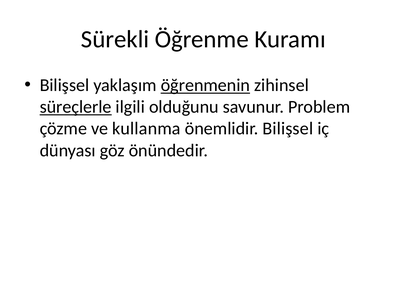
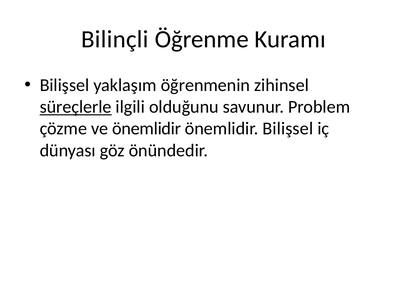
Sürekli: Sürekli -> Bilinçli
öğrenmenin underline: present -> none
ve kullanma: kullanma -> önemlidir
